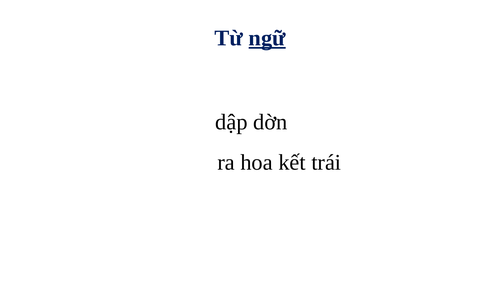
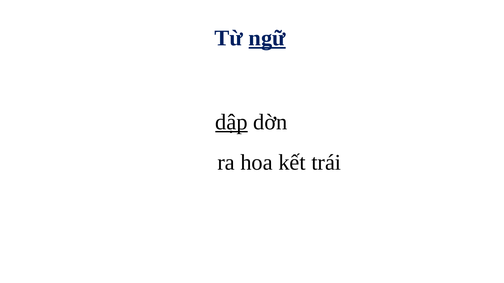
dập underline: none -> present
